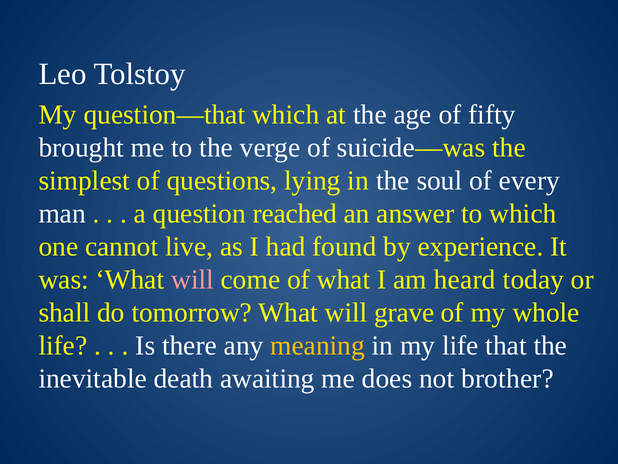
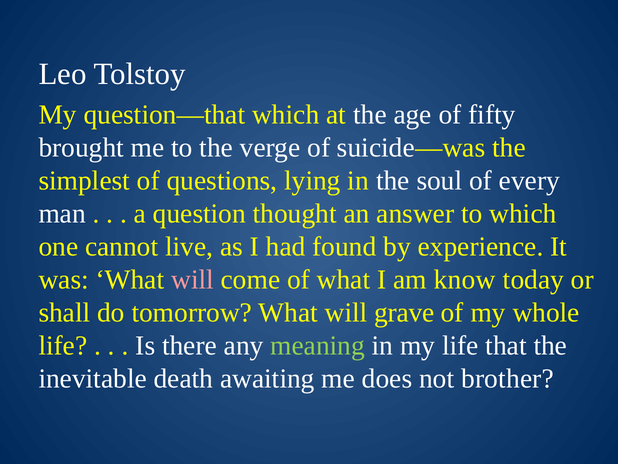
reached: reached -> thought
heard: heard -> know
meaning colour: yellow -> light green
